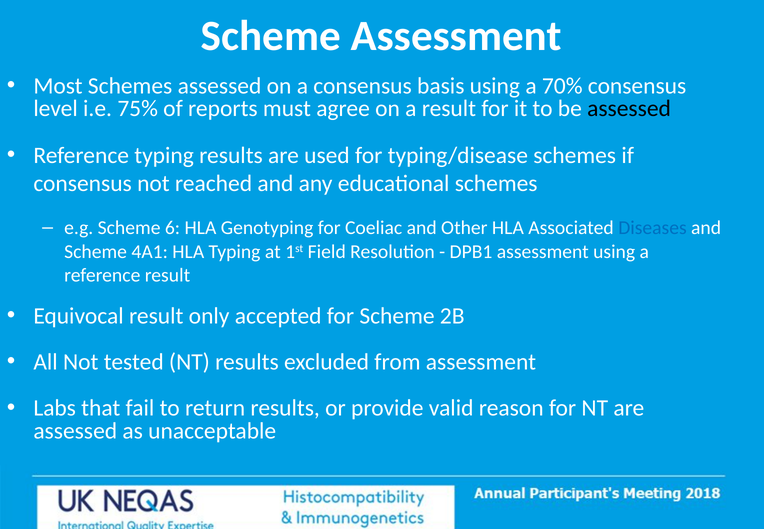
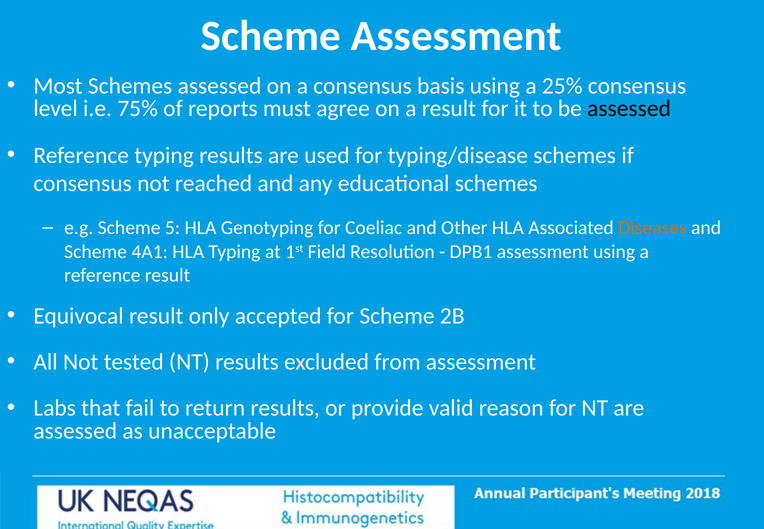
70%: 70% -> 25%
6: 6 -> 5
Diseases colour: blue -> orange
